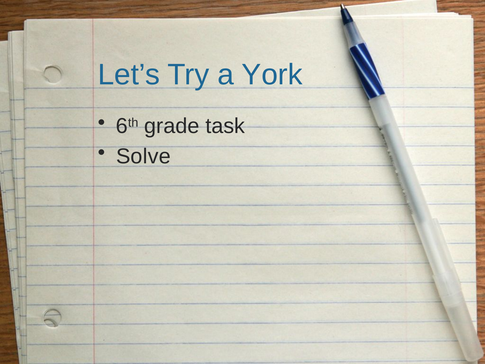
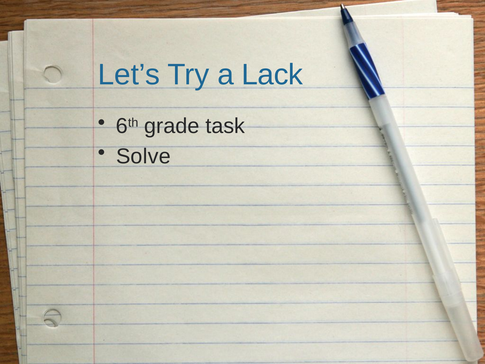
York: York -> Lack
